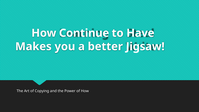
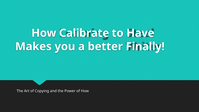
Continue: Continue -> Calibrate
Jigsaw: Jigsaw -> Finally
